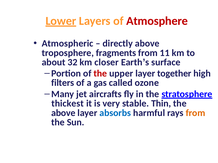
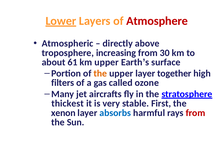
fragments: fragments -> increasing
11: 11 -> 30
32: 32 -> 61
km closer: closer -> upper
the at (100, 74) colour: red -> orange
Thin: Thin -> First
above at (63, 113): above -> xenon
from at (195, 113) colour: orange -> red
